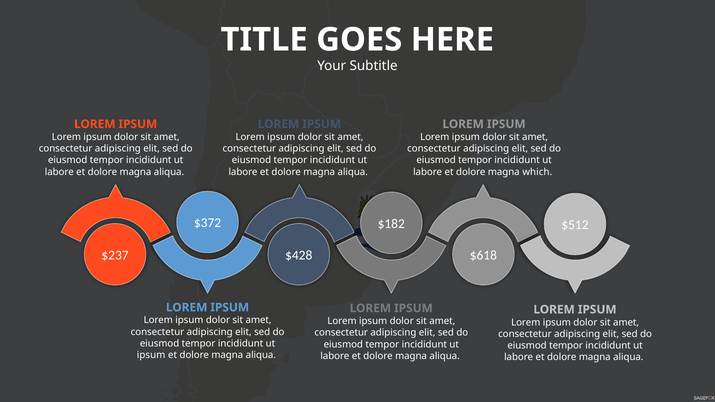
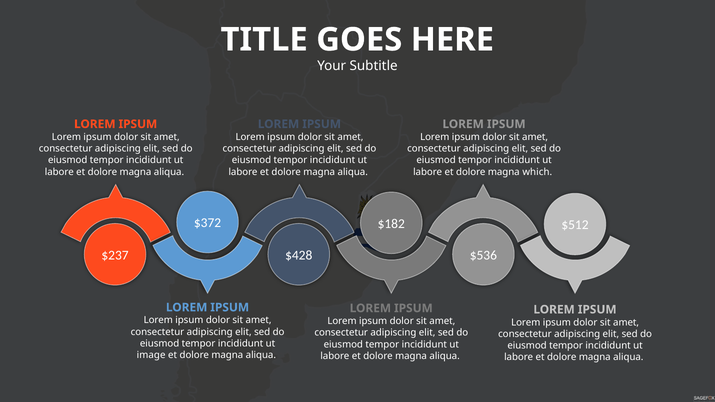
$618: $618 -> $536
ipsum at (151, 355): ipsum -> image
